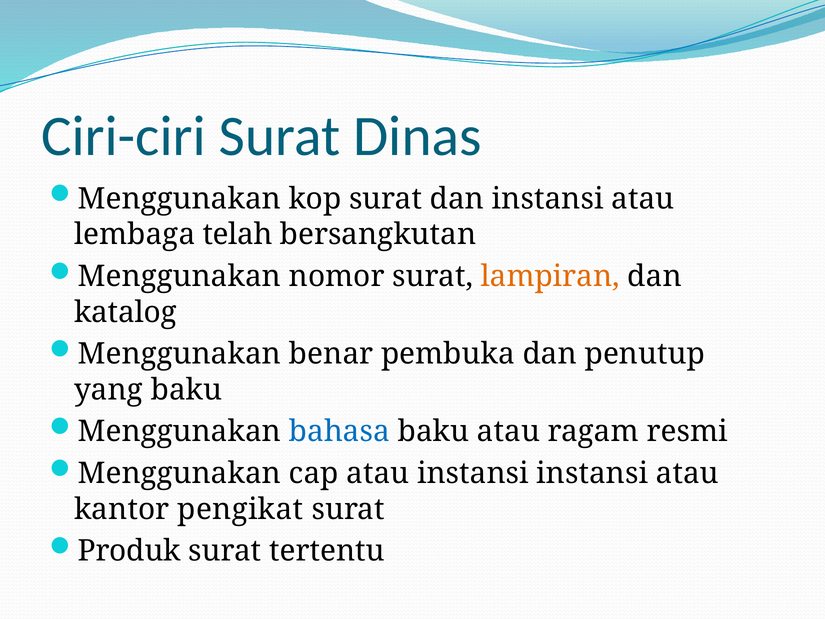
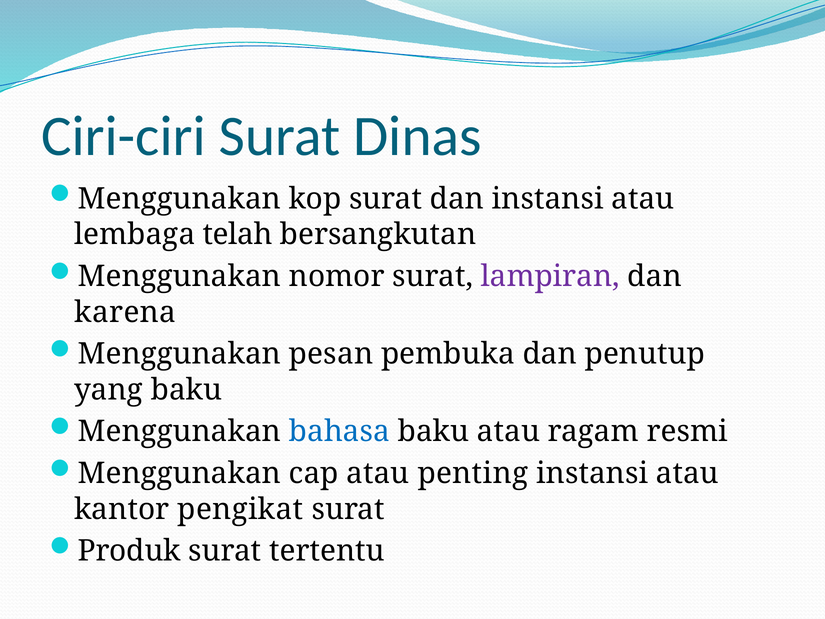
lampiran colour: orange -> purple
katalog: katalog -> karena
benar: benar -> pesan
atau instansi: instansi -> penting
